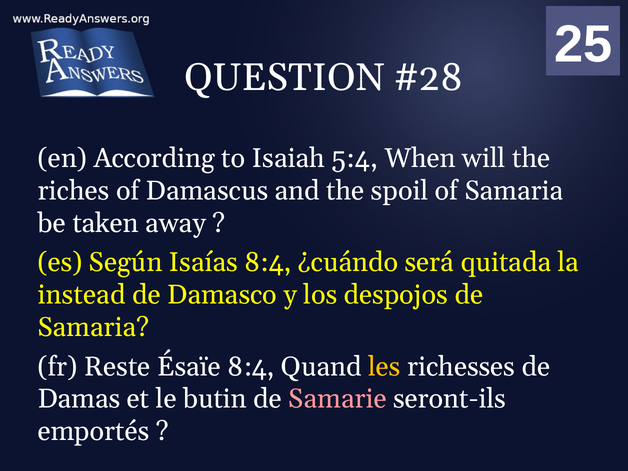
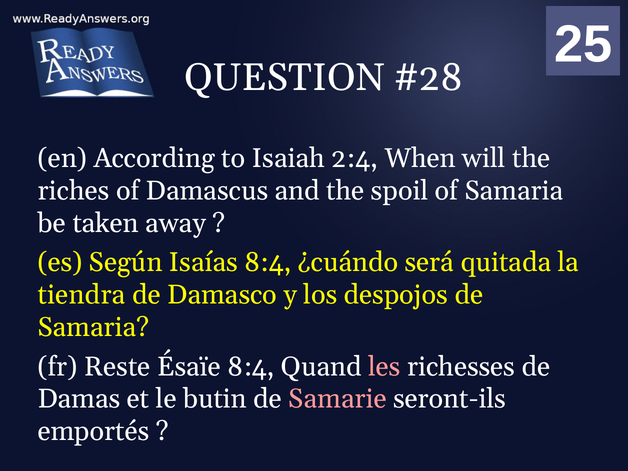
5:4: 5:4 -> 2:4
instead: instead -> tiendra
les colour: yellow -> pink
